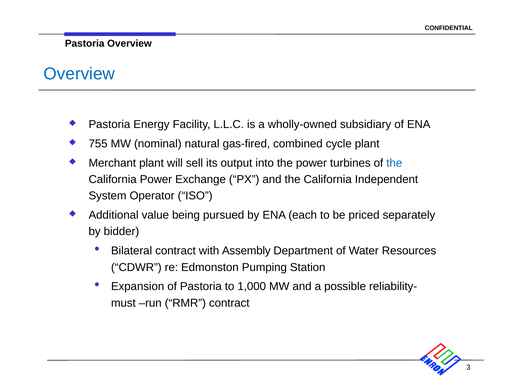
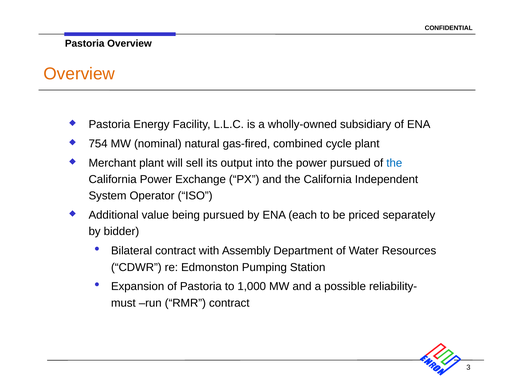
Overview at (79, 74) colour: blue -> orange
755: 755 -> 754
power turbines: turbines -> pursued
